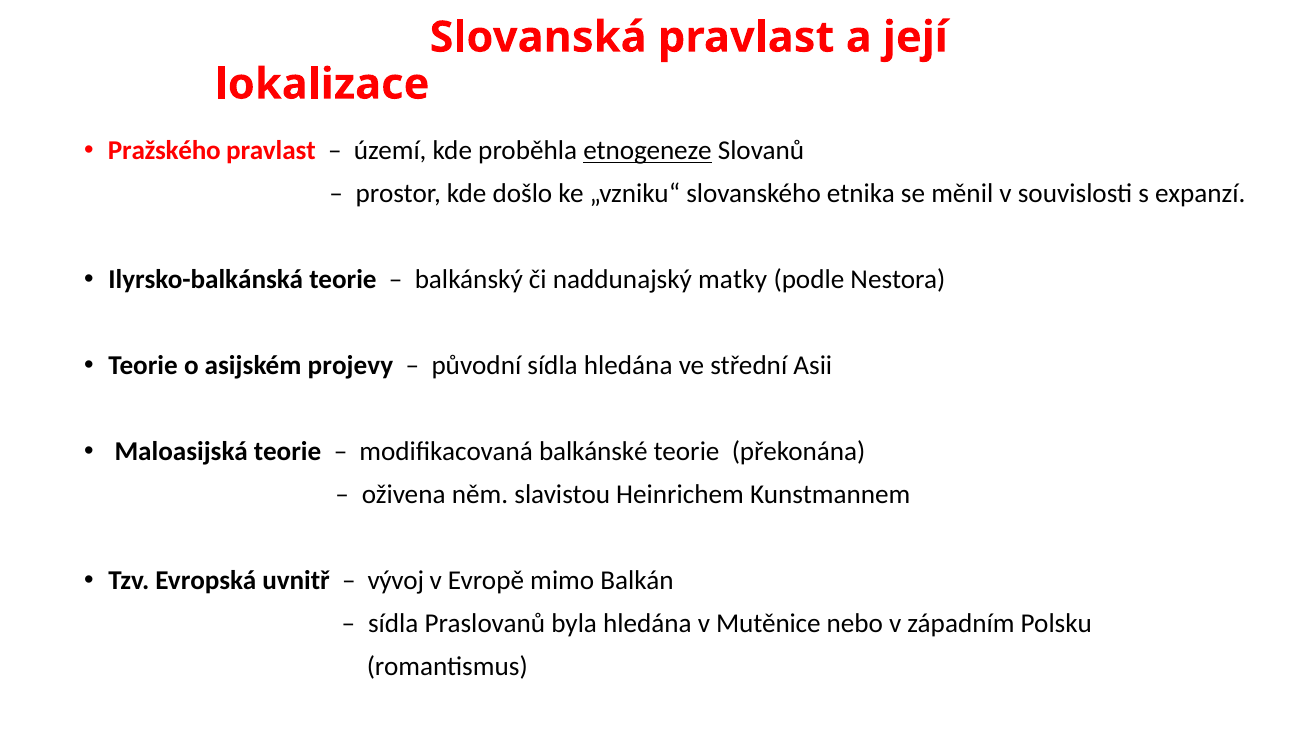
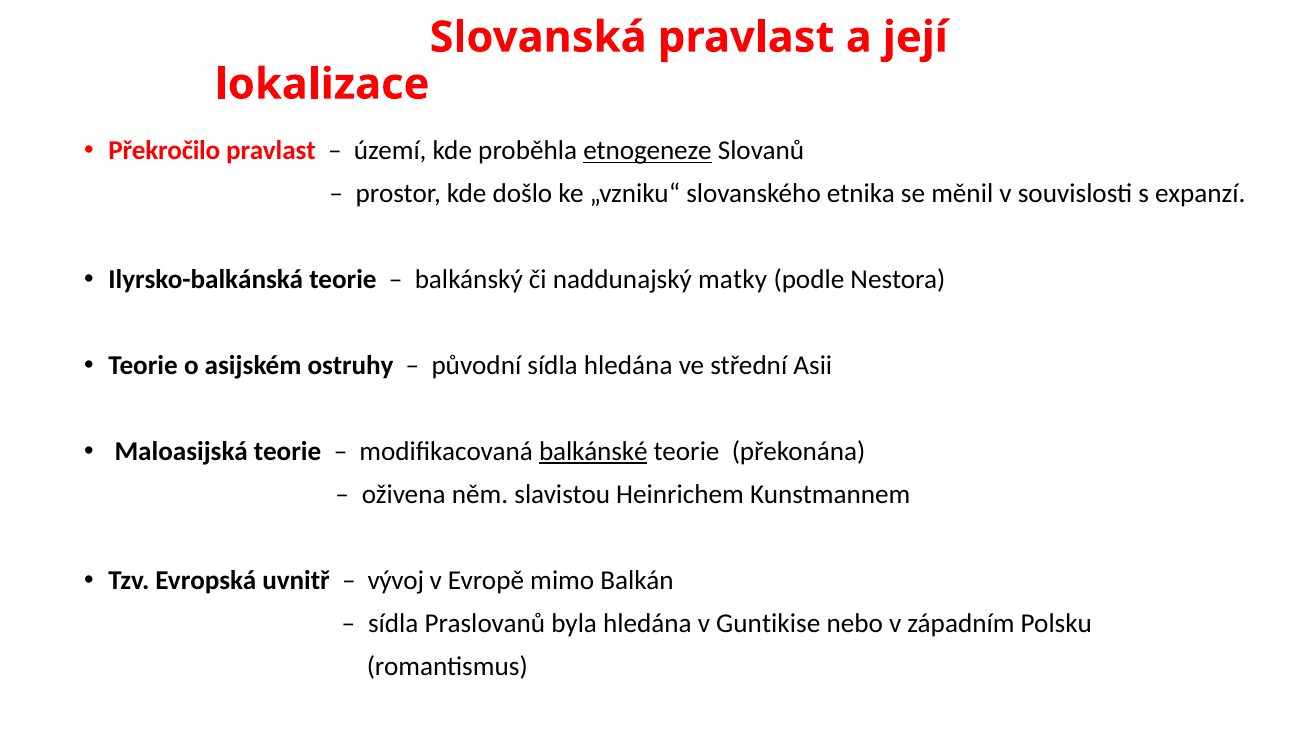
Pražského: Pražského -> Překročilo
projevy: projevy -> ostruhy
balkánské underline: none -> present
Mutěnice: Mutěnice -> Guntikise
